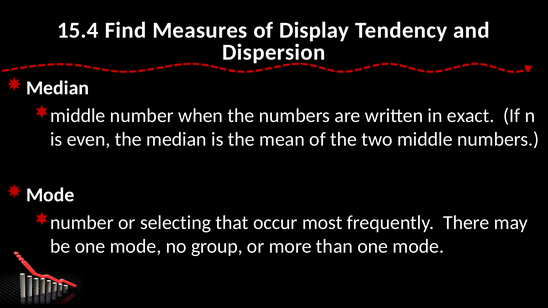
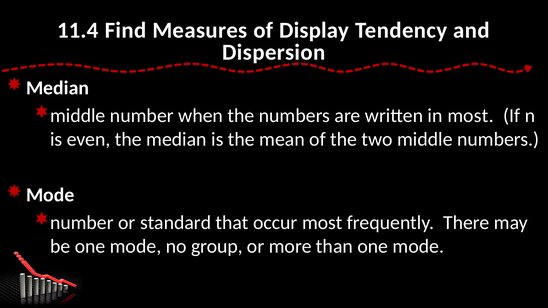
15.4: 15.4 -> 11.4
in exact: exact -> most
selecting: selecting -> standard
